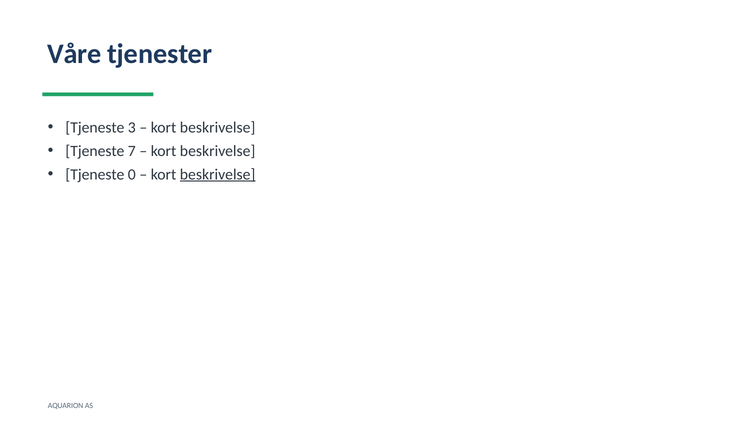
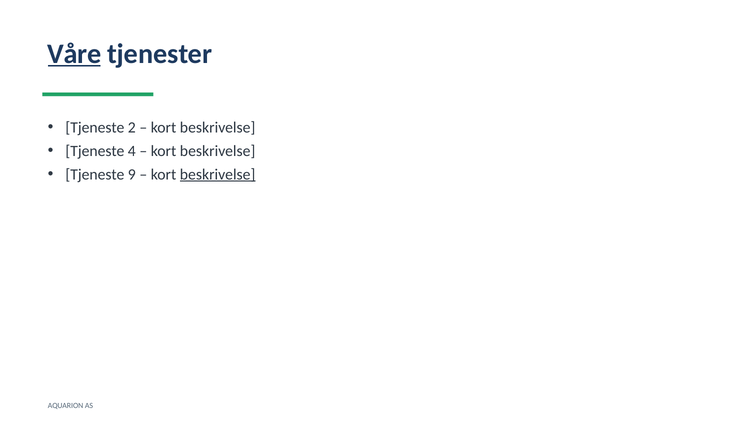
Våre underline: none -> present
3: 3 -> 2
7: 7 -> 4
0: 0 -> 9
